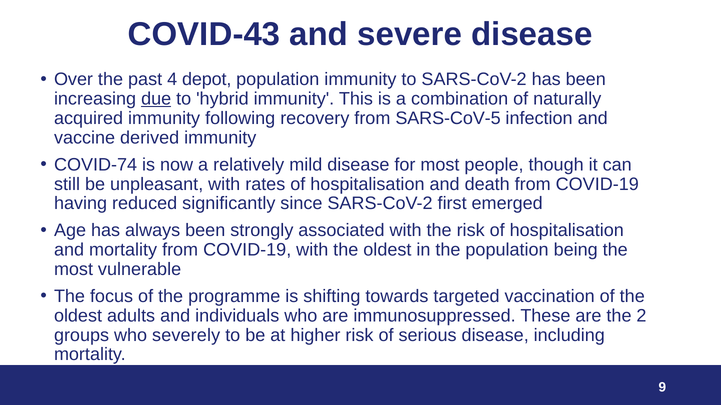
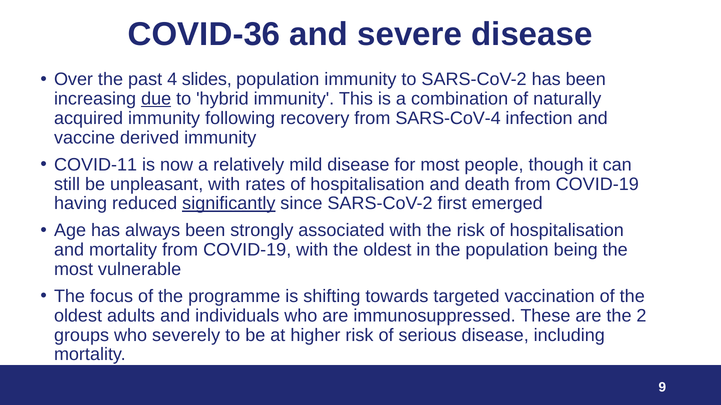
COVID-43: COVID-43 -> COVID-36
depot: depot -> slides
SARS-CoV-5: SARS-CoV-5 -> SARS-CoV-4
COVID-74: COVID-74 -> COVID-11
significantly underline: none -> present
